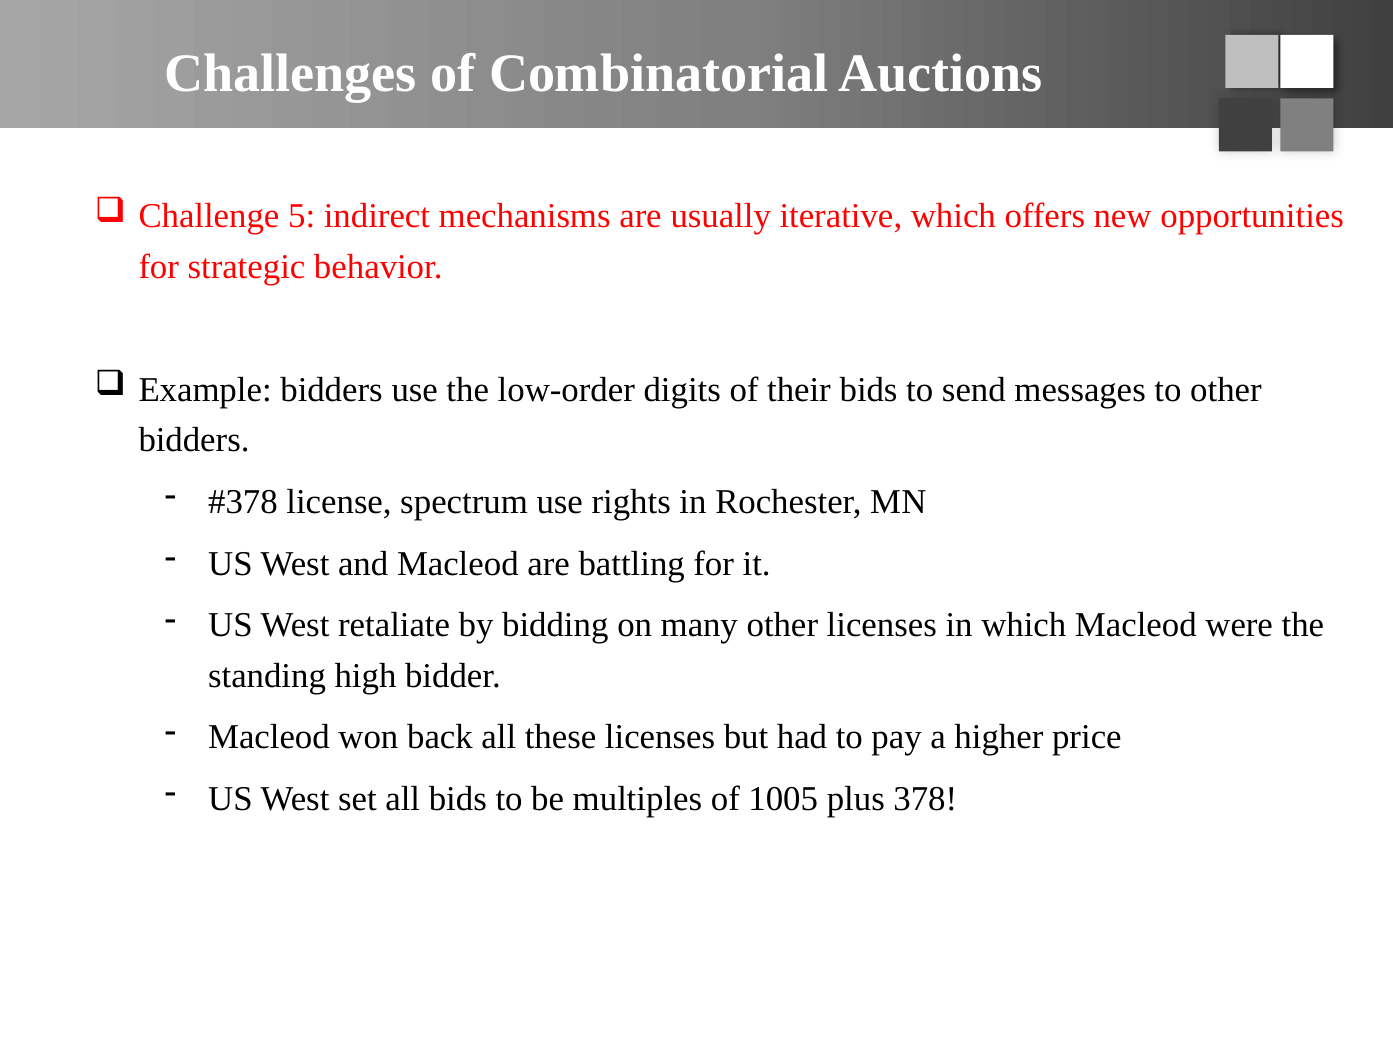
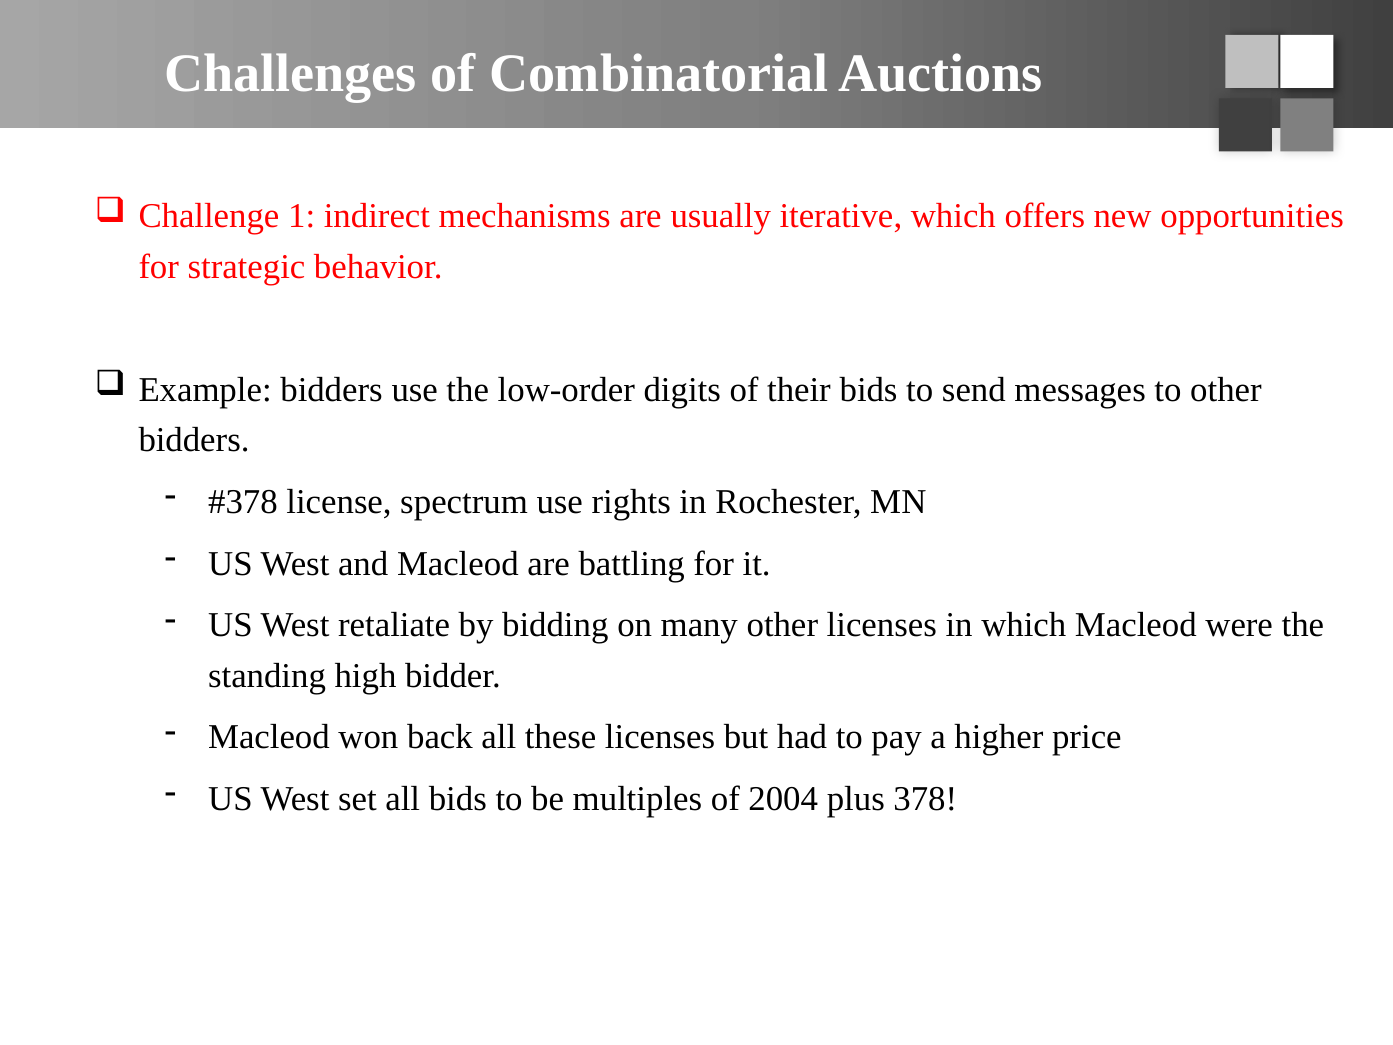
5: 5 -> 1
1005: 1005 -> 2004
